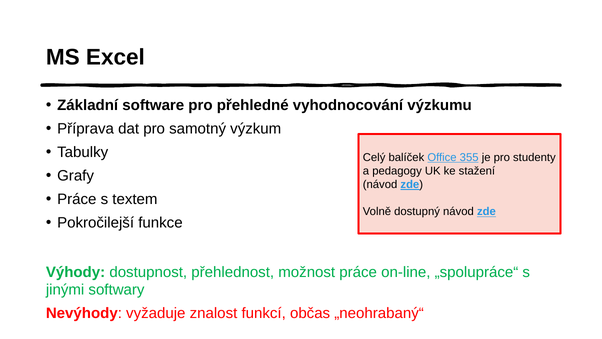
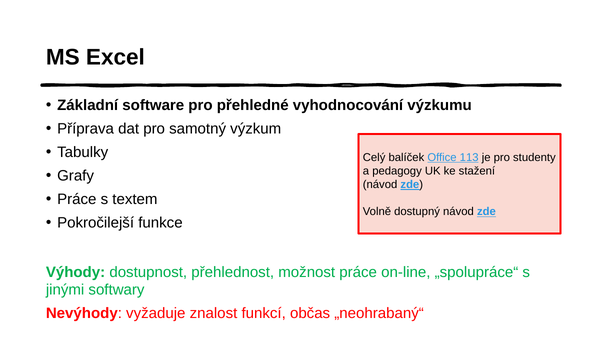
355: 355 -> 113
